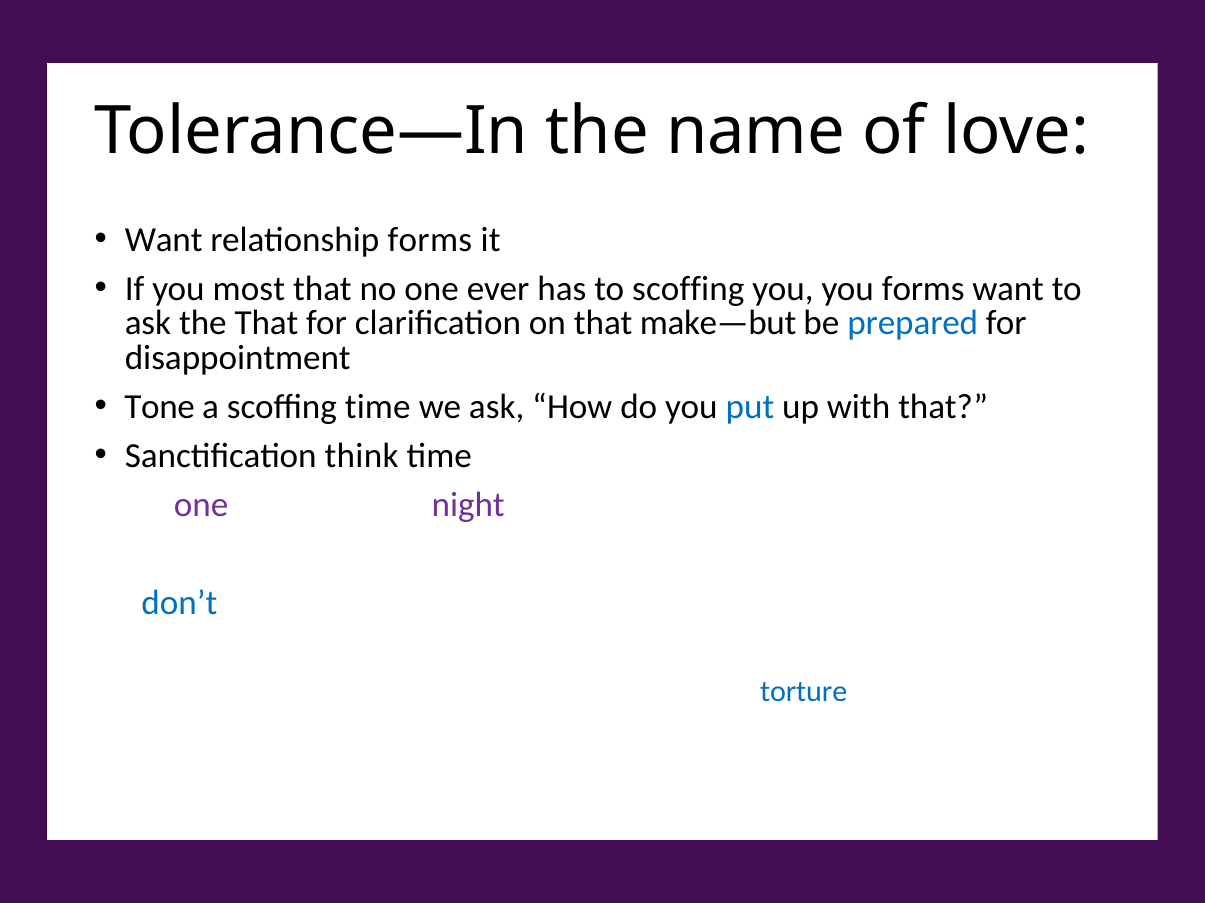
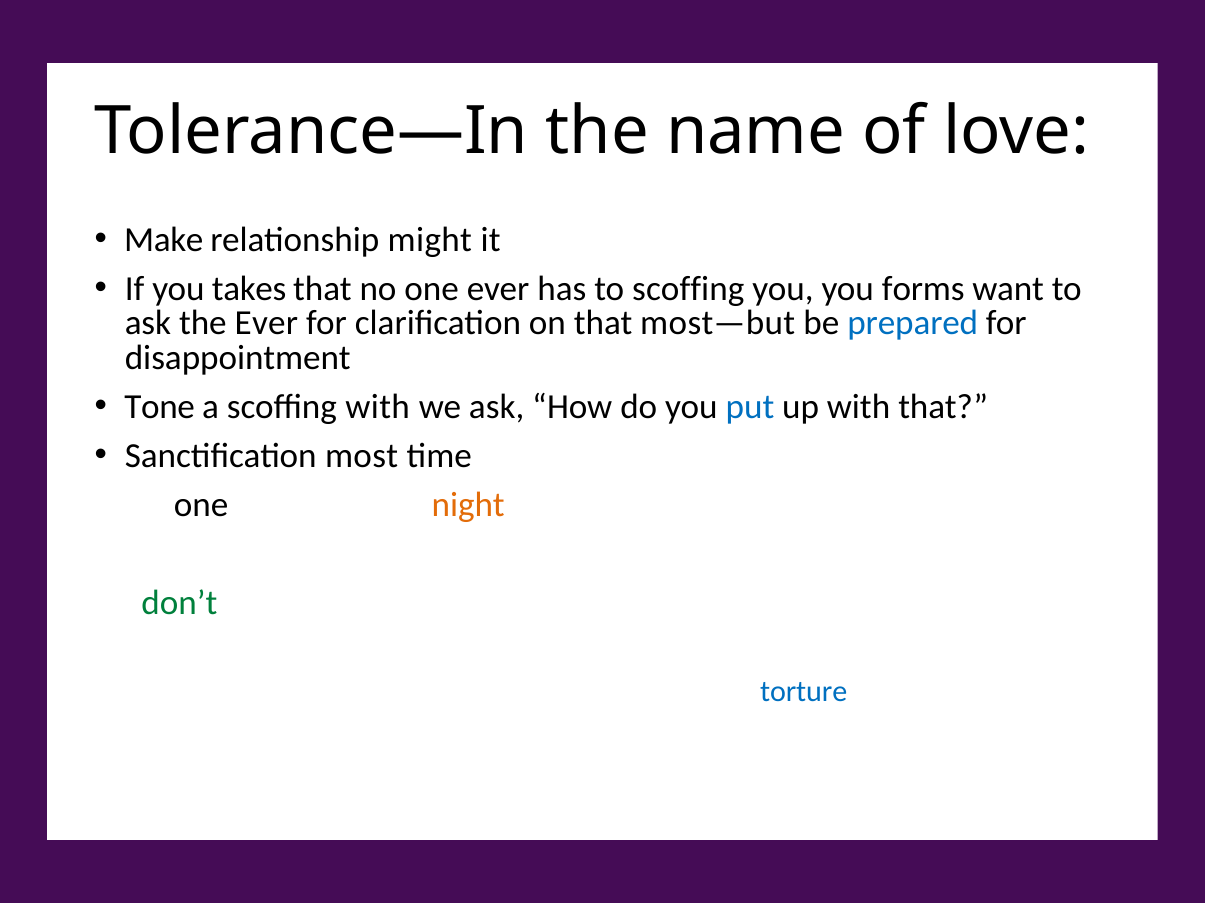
Want at (164, 240): Want -> Make
relationship forms: forms -> might
you most: most -> takes
the That: That -> Ever
make—but: make—but -> most—but
scoffing time: time -> with
Sanctification think: think -> most
one at (201, 505) colour: purple -> black
night colour: purple -> orange
don’t colour: blue -> green
